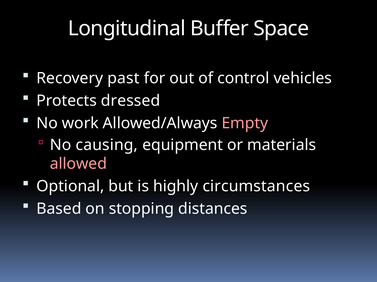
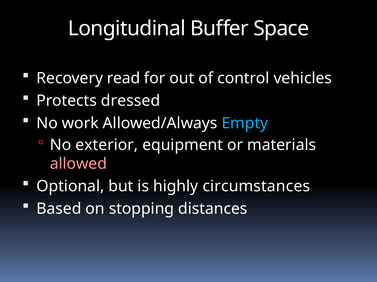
past: past -> read
Empty colour: pink -> light blue
causing: causing -> exterior
